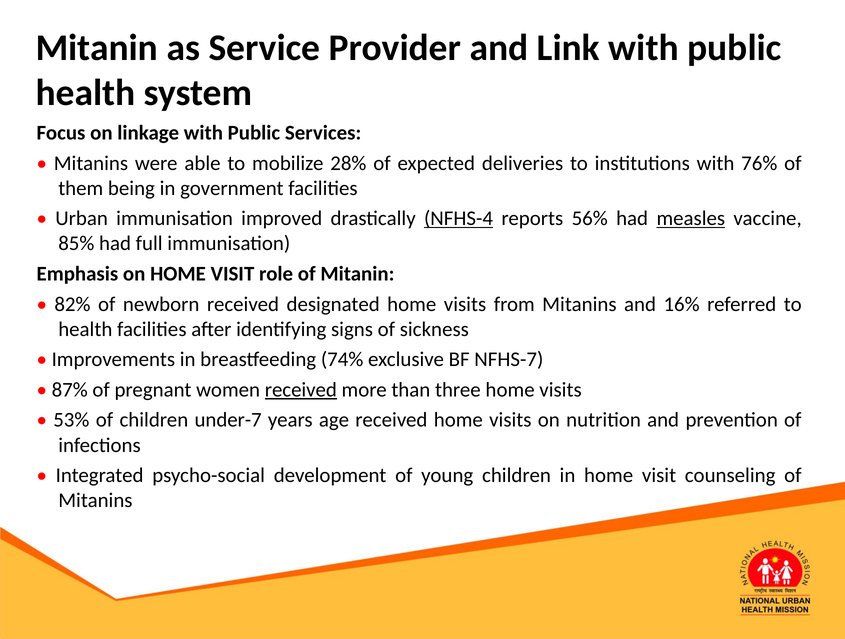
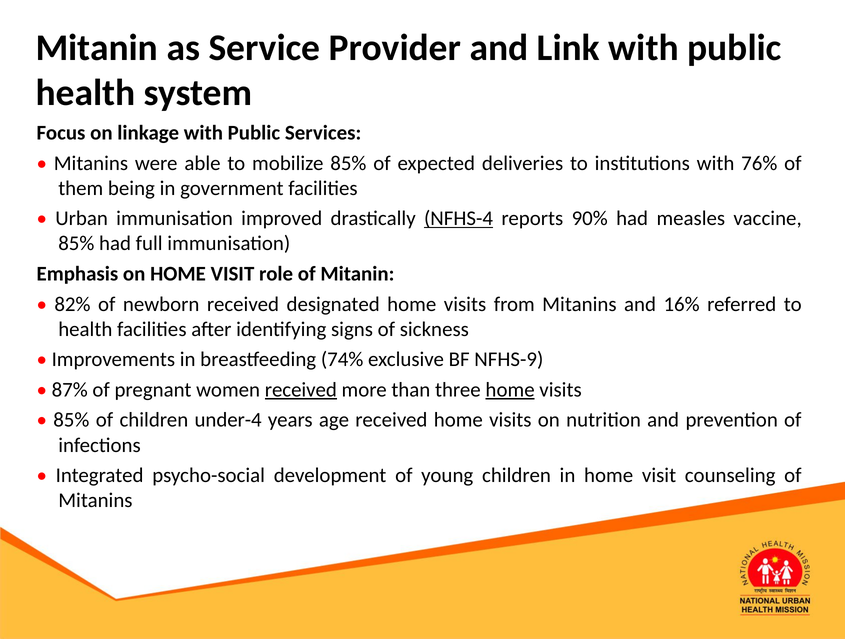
mobilize 28%: 28% -> 85%
56%: 56% -> 90%
measles underline: present -> none
NFHS-7: NFHS-7 -> NFHS-9
home at (510, 389) underline: none -> present
53% at (71, 420): 53% -> 85%
under-7: under-7 -> under-4
